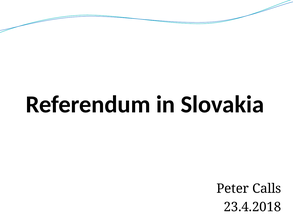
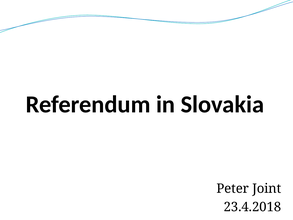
Calls: Calls -> Joint
